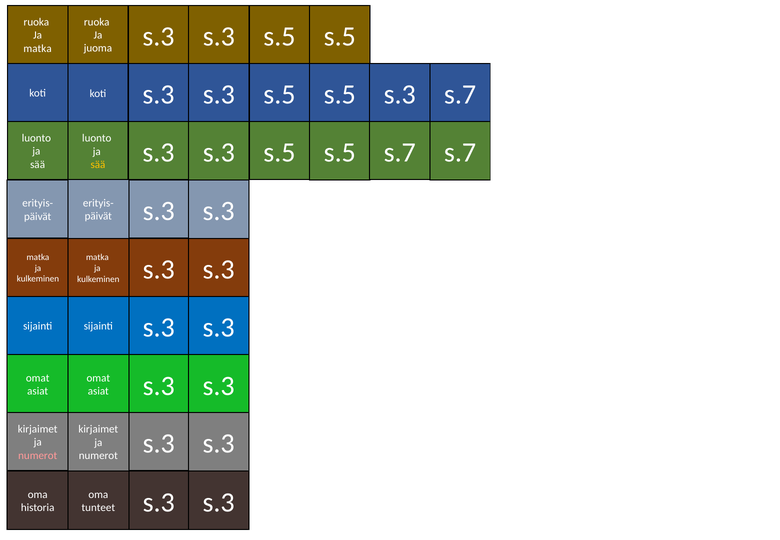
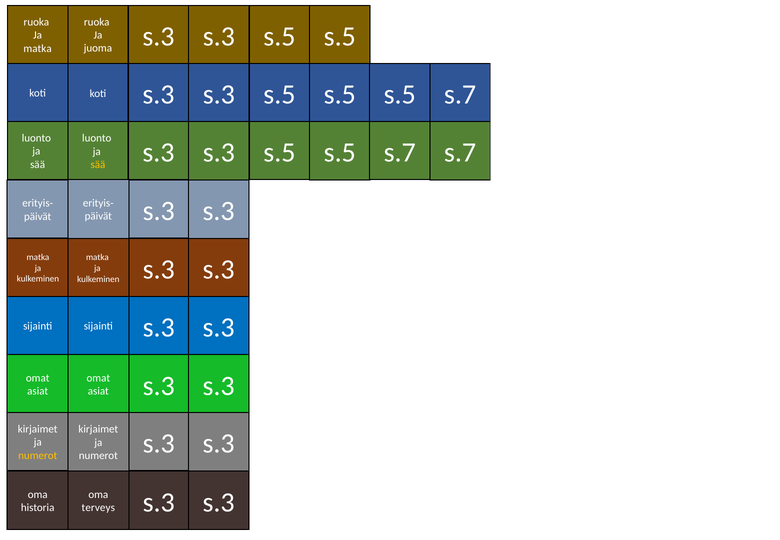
s.5 s.5 s.3: s.3 -> s.5
numerot at (38, 456) colour: pink -> yellow
tunteet: tunteet -> terveys
